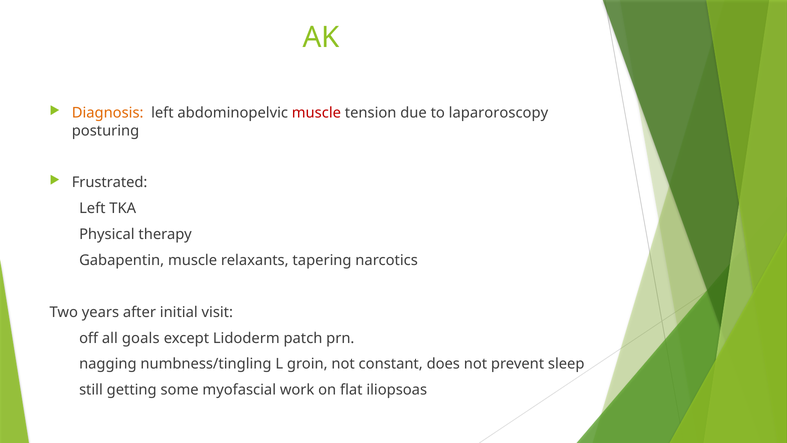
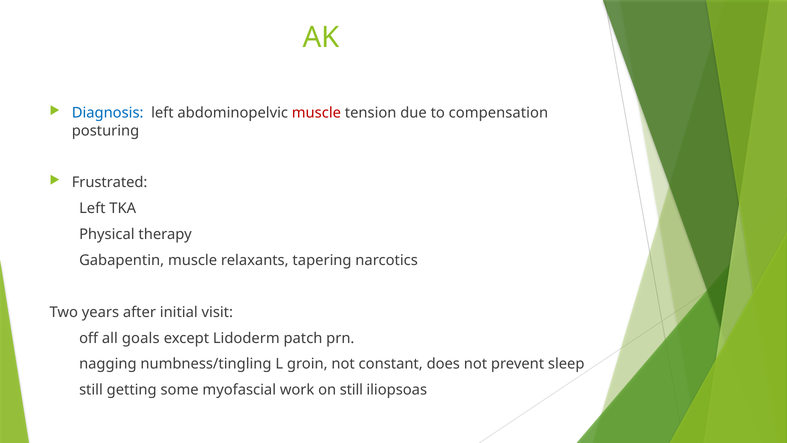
Diagnosis colour: orange -> blue
laparoroscopy: laparoroscopy -> compensation
on flat: flat -> still
